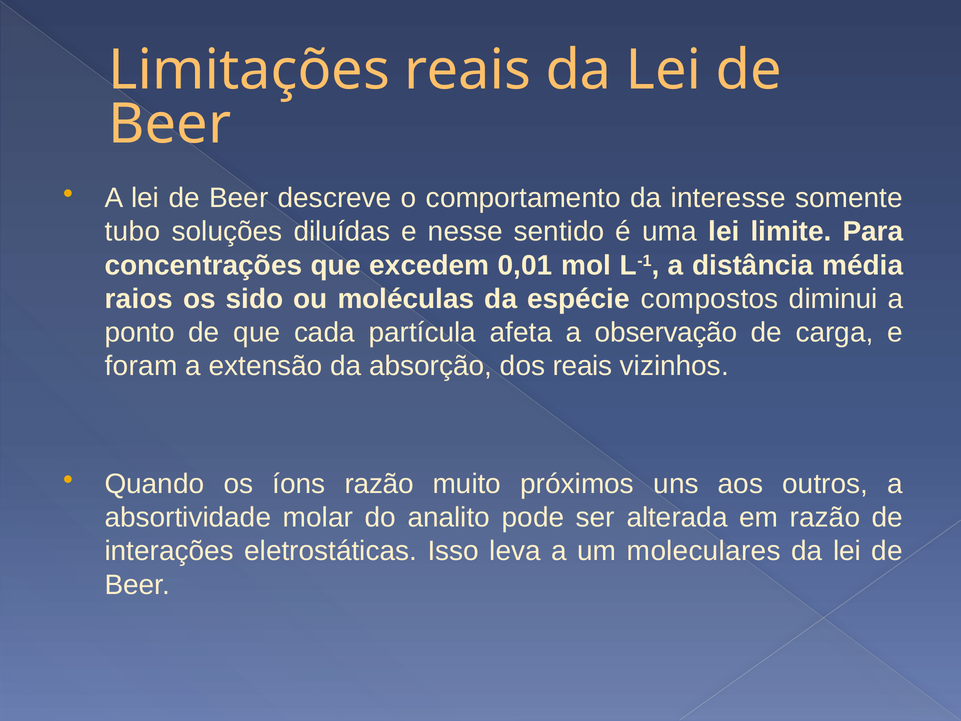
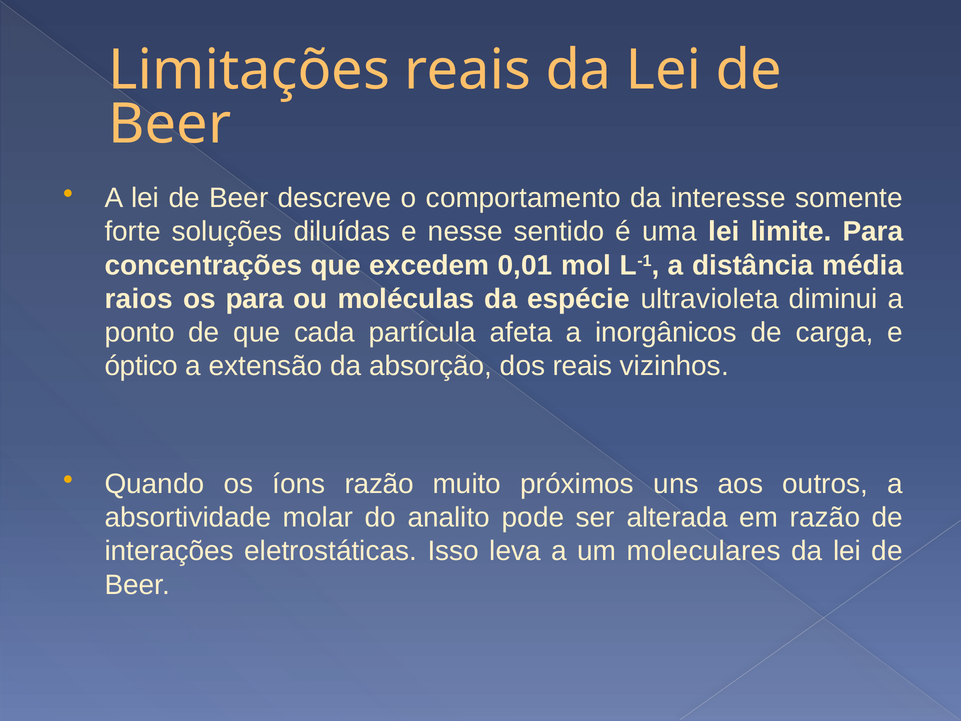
tubo: tubo -> forte
os sido: sido -> para
compostos: compostos -> ultravioleta
observação: observação -> inorgânicos
foram: foram -> óptico
